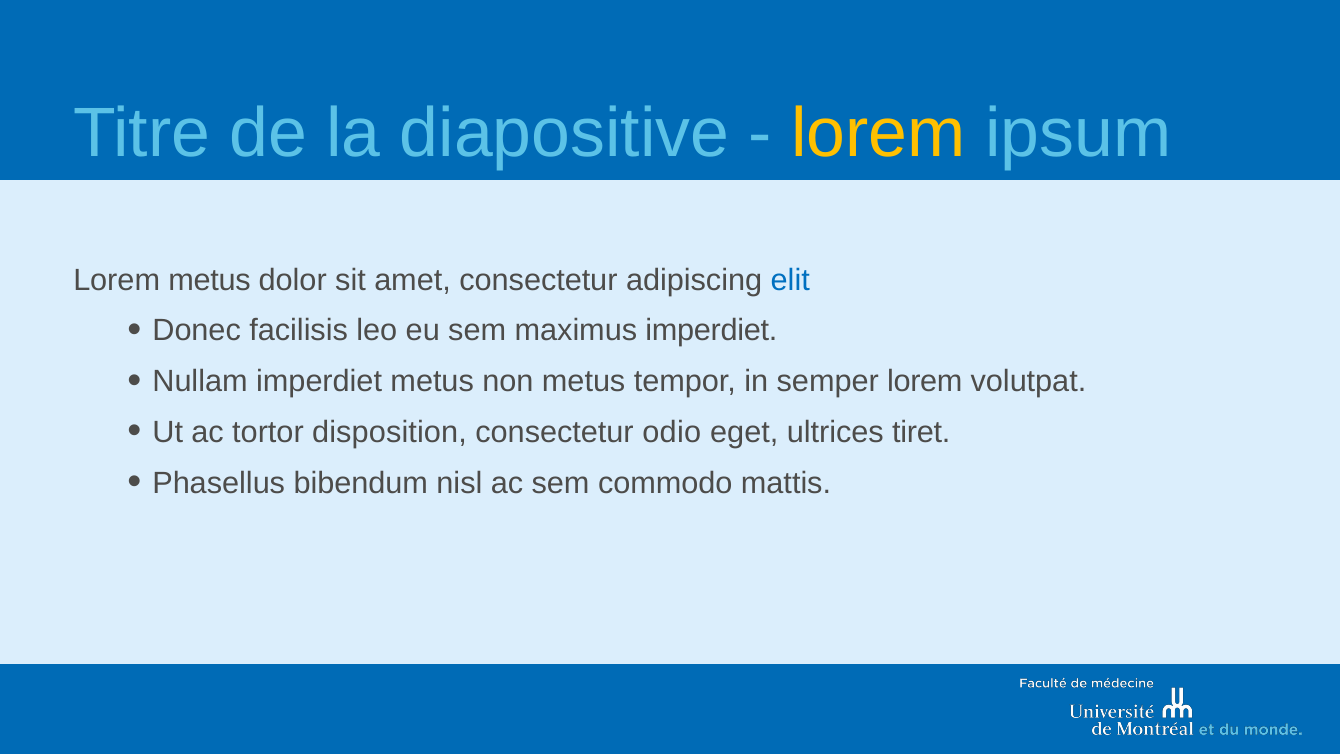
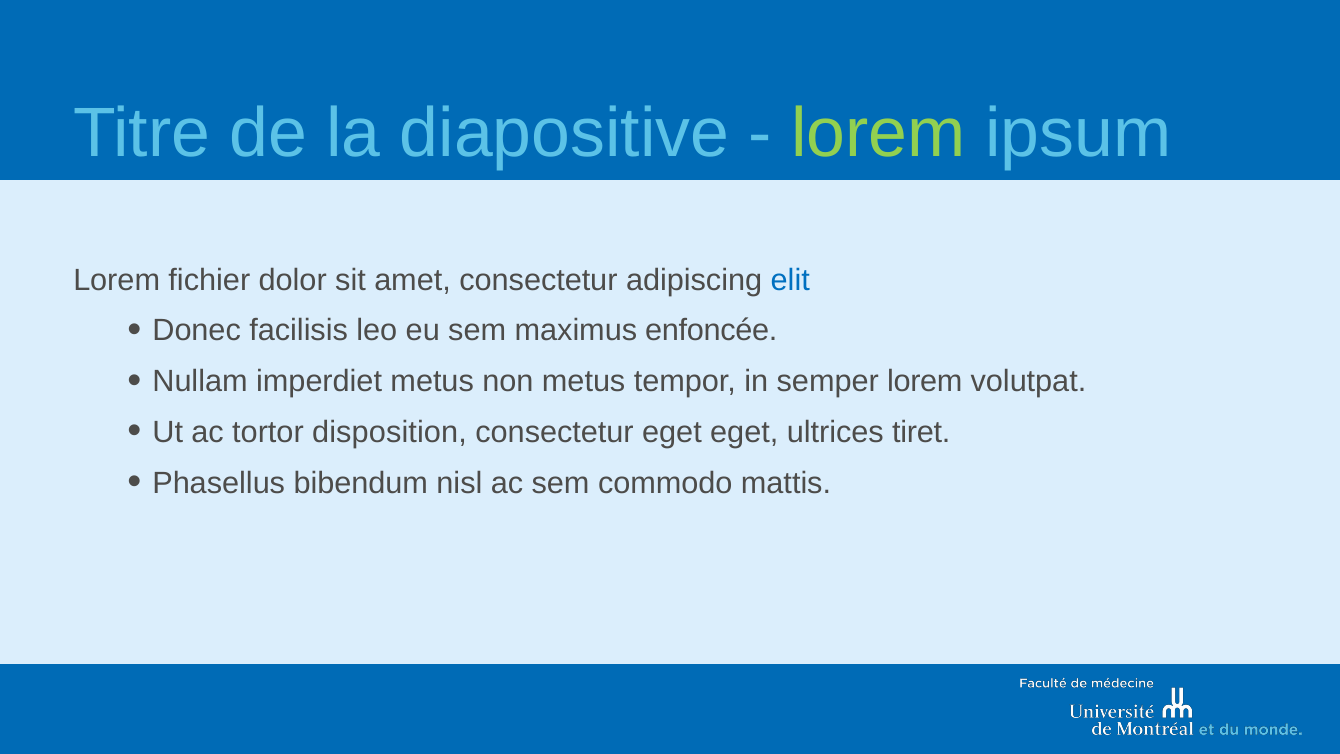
lorem at (879, 134) colour: yellow -> light green
Lorem metus: metus -> fichier
maximus imperdiet: imperdiet -> enfoncée
consectetur odio: odio -> eget
